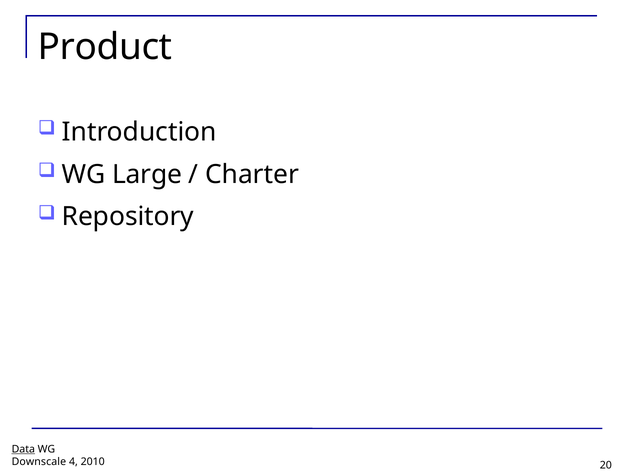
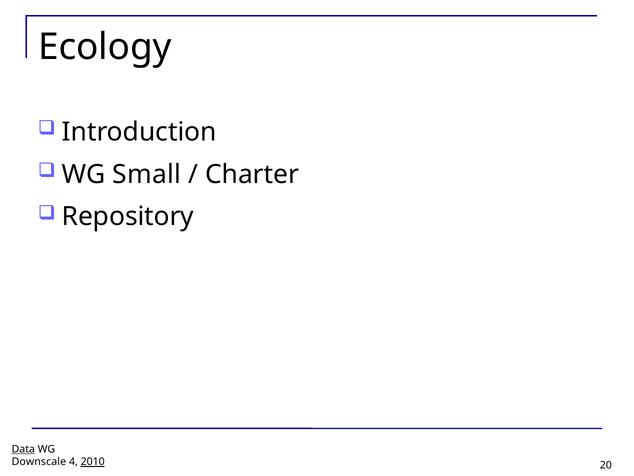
Product: Product -> Ecology
Large: Large -> Small
2010 underline: none -> present
